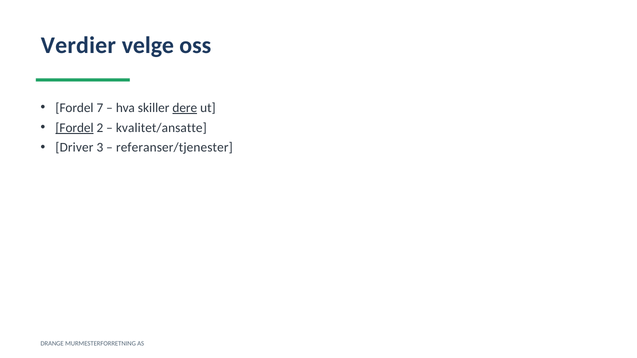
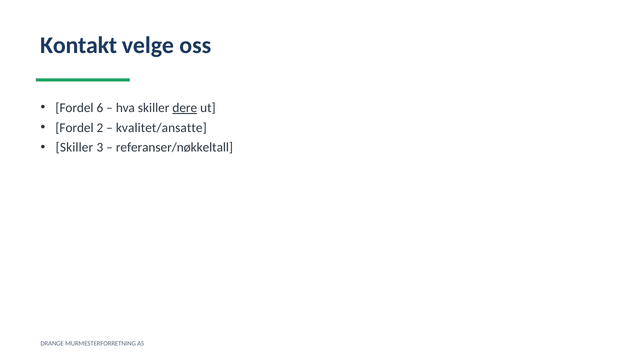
Verdier: Verdier -> Kontakt
7: 7 -> 6
Fordel at (75, 128) underline: present -> none
Driver at (74, 148): Driver -> Skiller
referanser/tjenester: referanser/tjenester -> referanser/nøkkeltall
